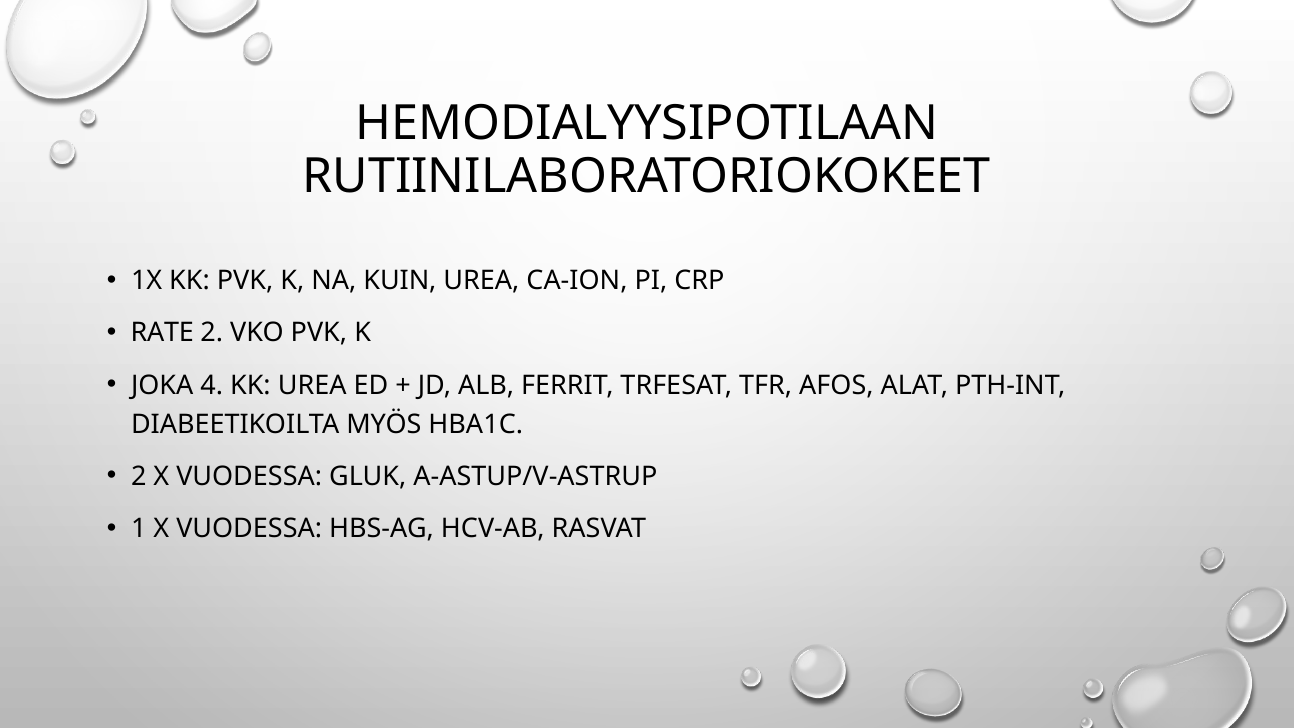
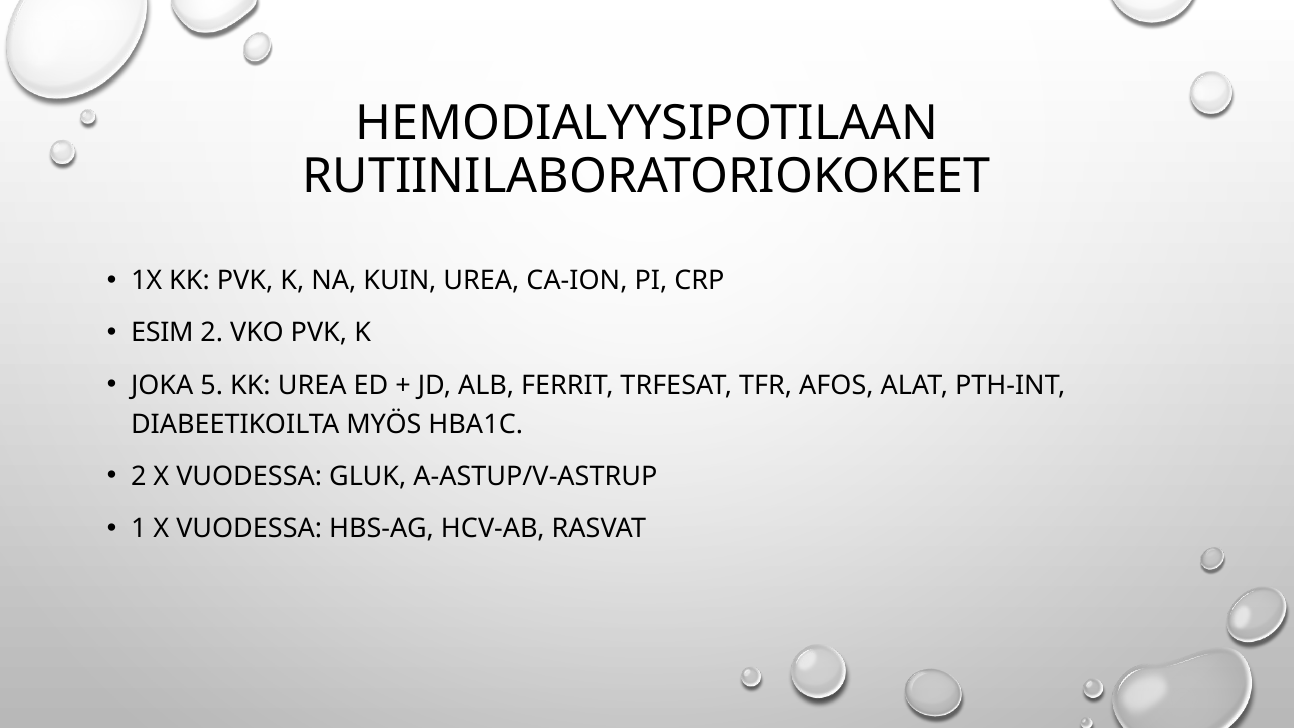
RATE: RATE -> ESIM
4: 4 -> 5
